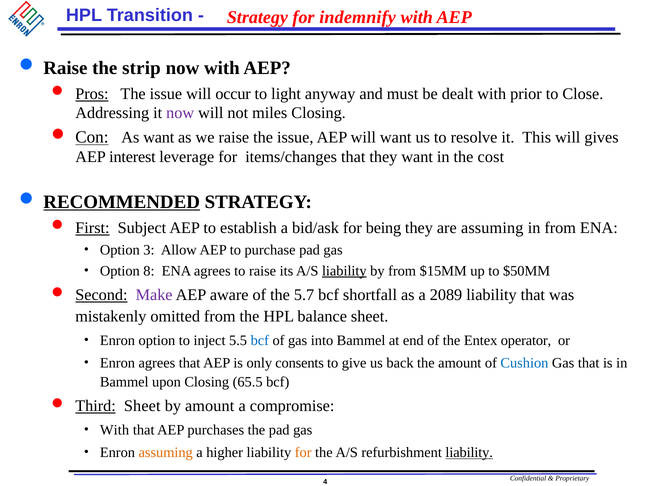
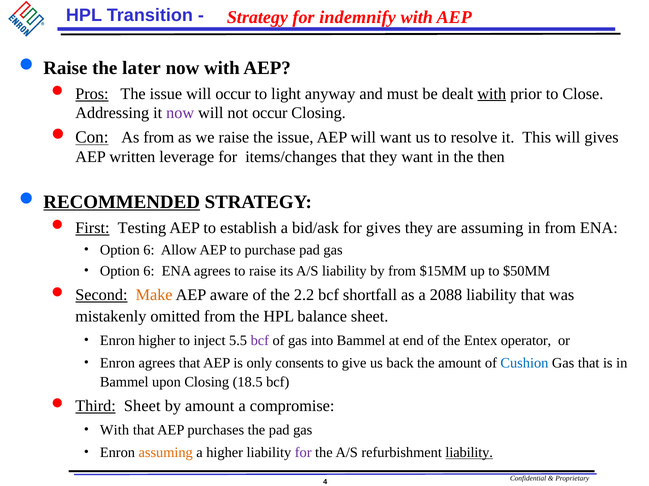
strip: strip -> later
with at (492, 94) underline: none -> present
not miles: miles -> occur
As want: want -> from
interest: interest -> written
cost: cost -> then
Subject: Subject -> Testing
for being: being -> gives
3 at (149, 251): 3 -> 6
8 at (149, 271): 8 -> 6
liability at (344, 271) underline: present -> none
Make colour: purple -> orange
5.7: 5.7 -> 2.2
2089: 2089 -> 2088
Enron option: option -> higher
bcf at (260, 341) colour: blue -> purple
65.5: 65.5 -> 18.5
for at (303, 453) colour: orange -> purple
